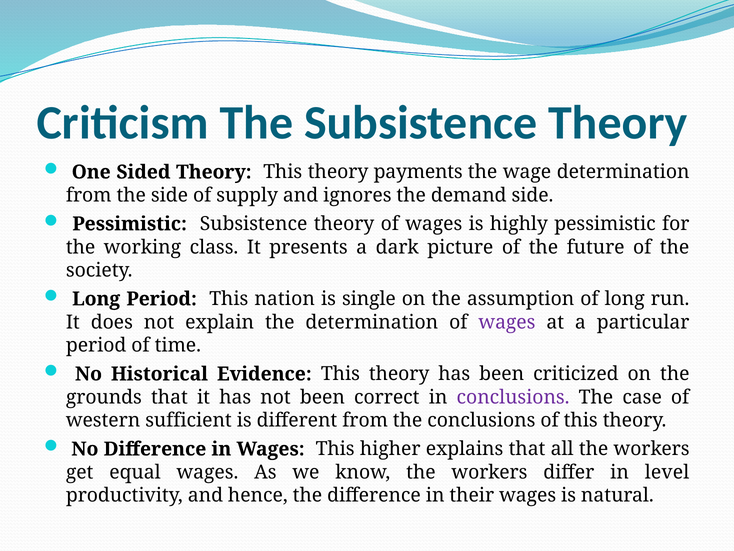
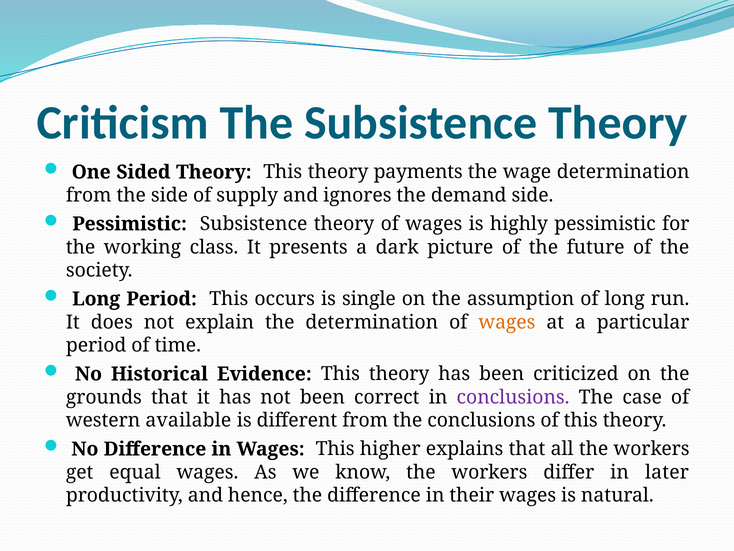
nation: nation -> occurs
wages at (507, 322) colour: purple -> orange
sufficient: sufficient -> available
level: level -> later
